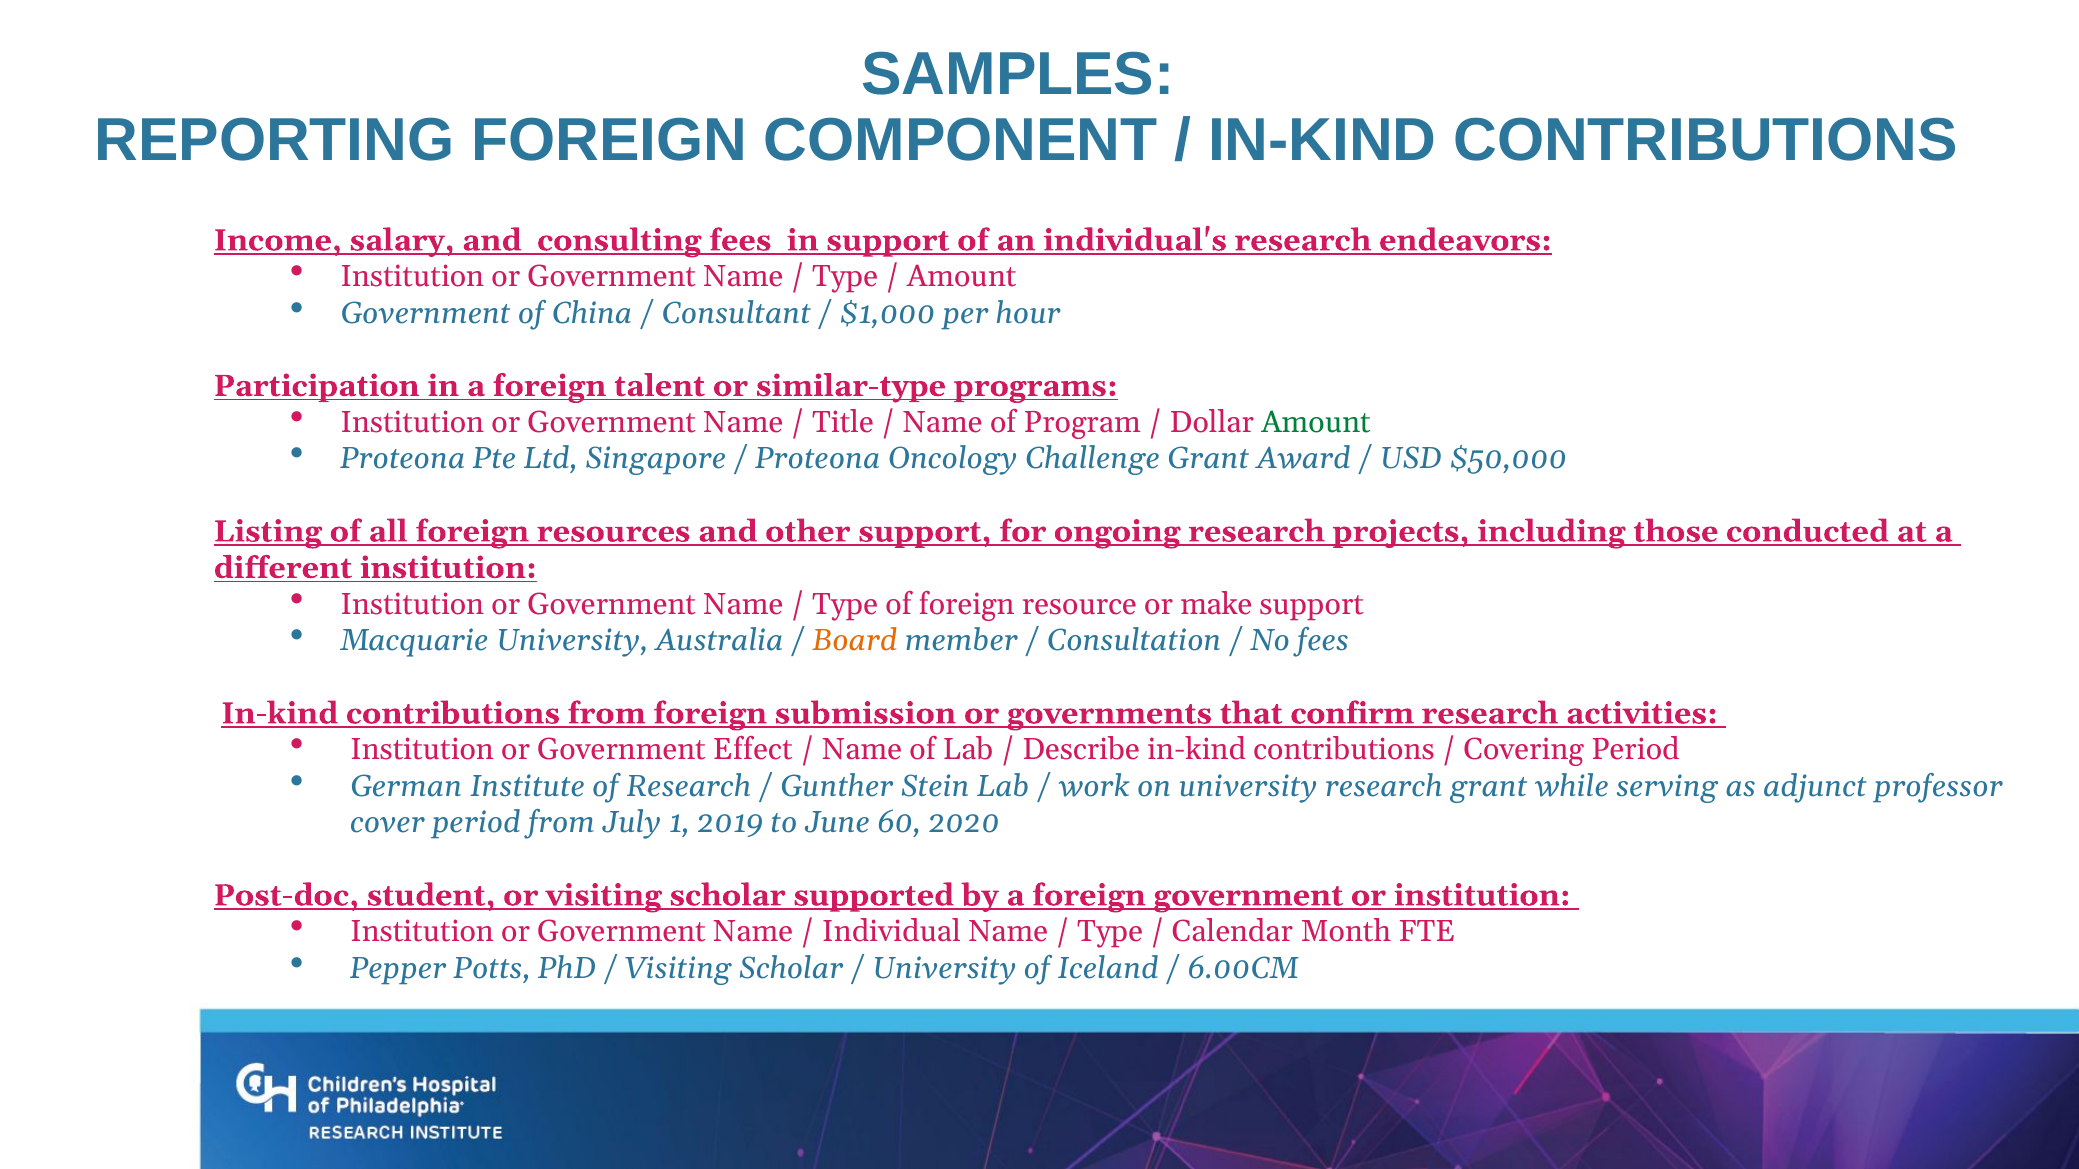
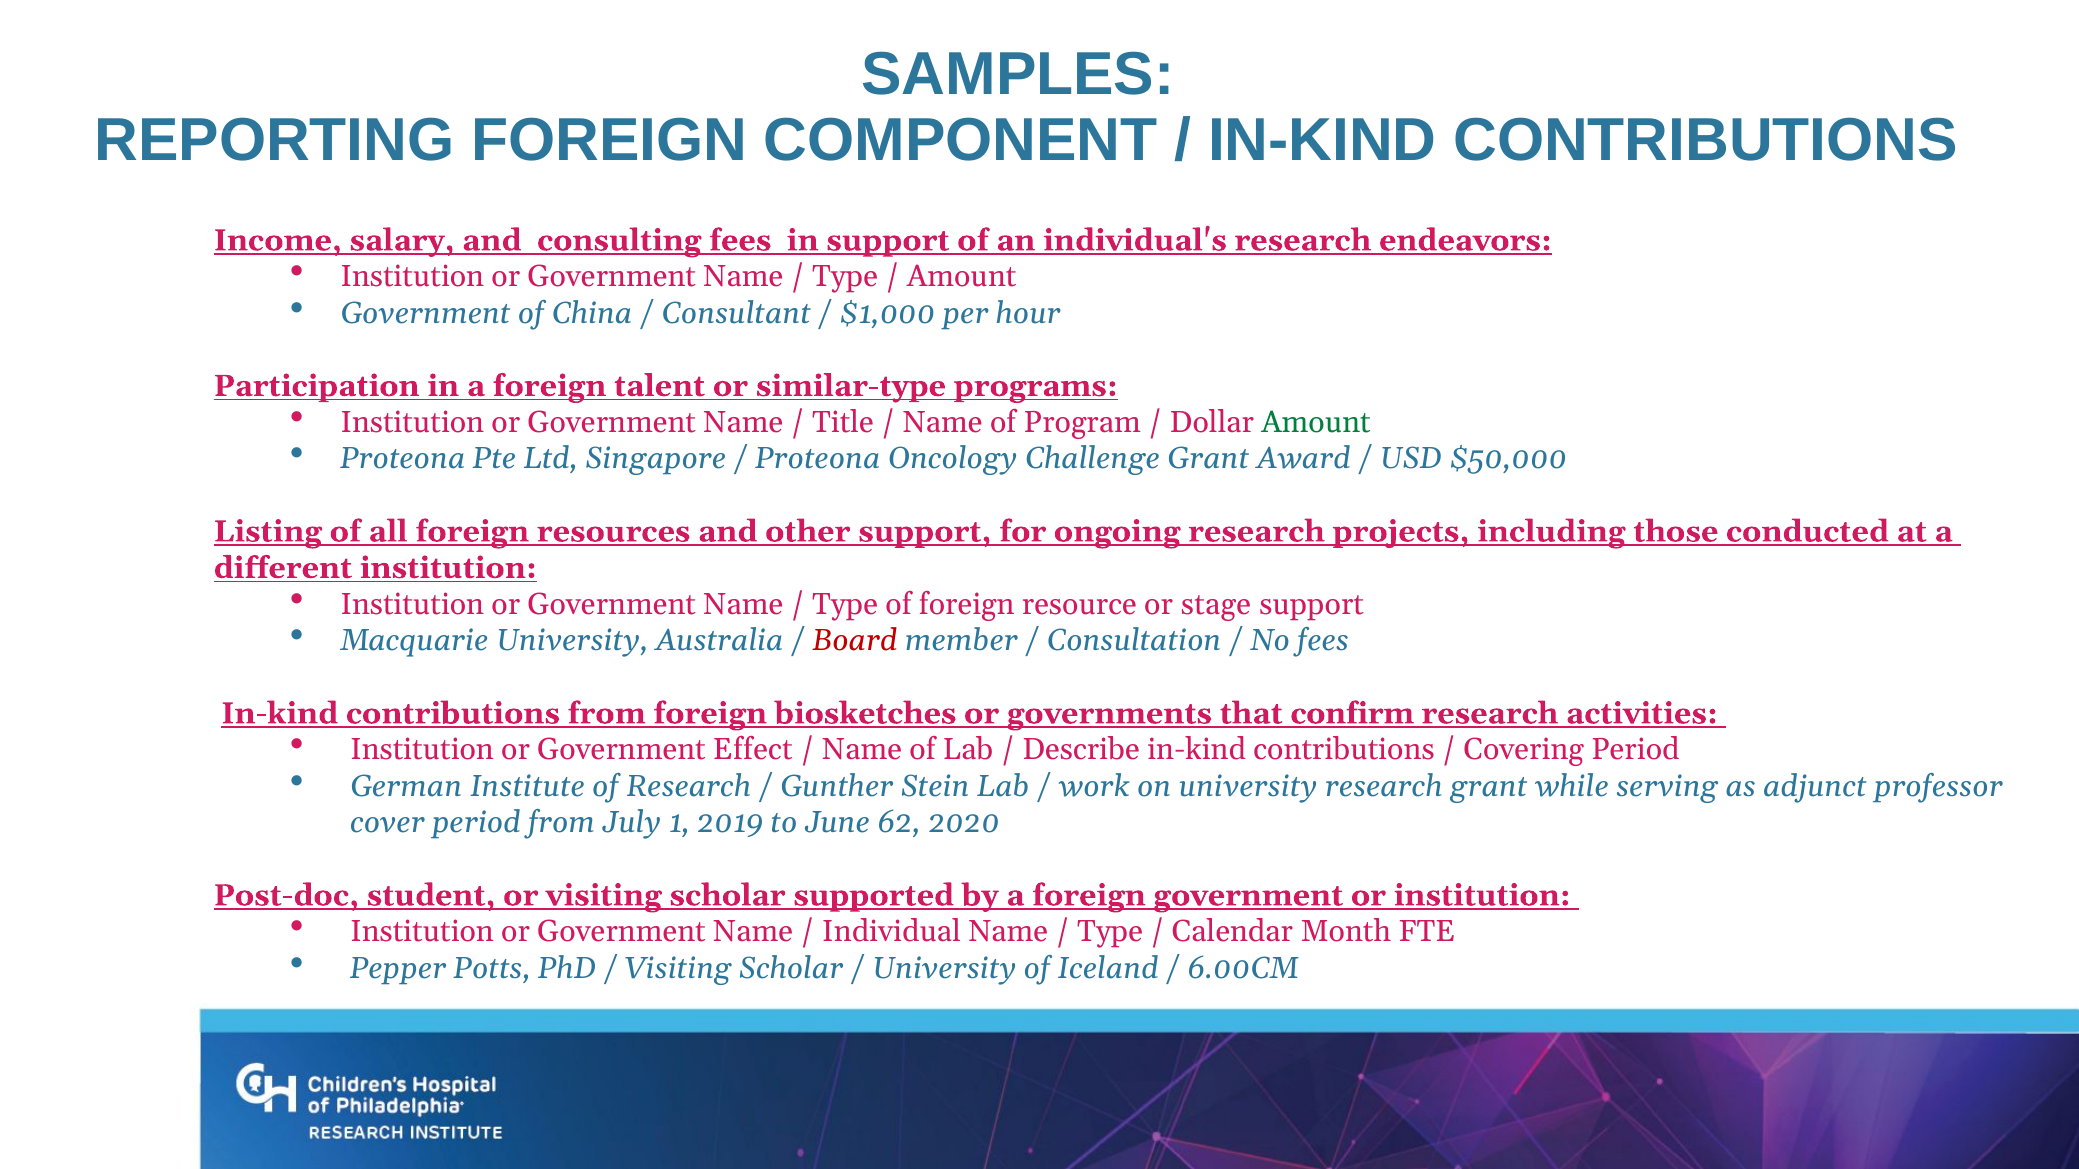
make: make -> stage
Board colour: orange -> red
submission: submission -> biosketches
60: 60 -> 62
